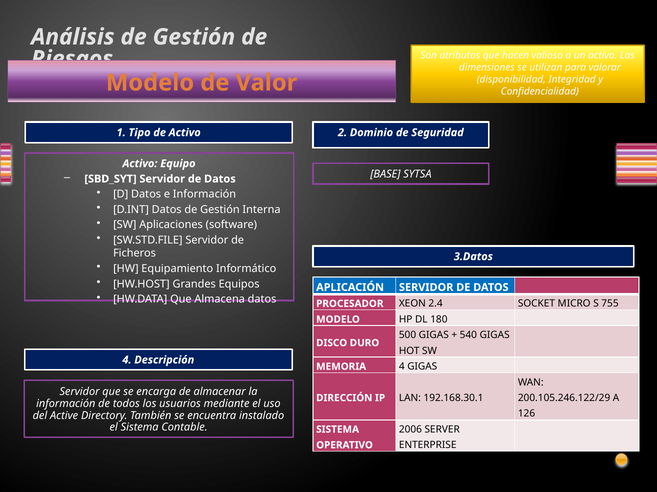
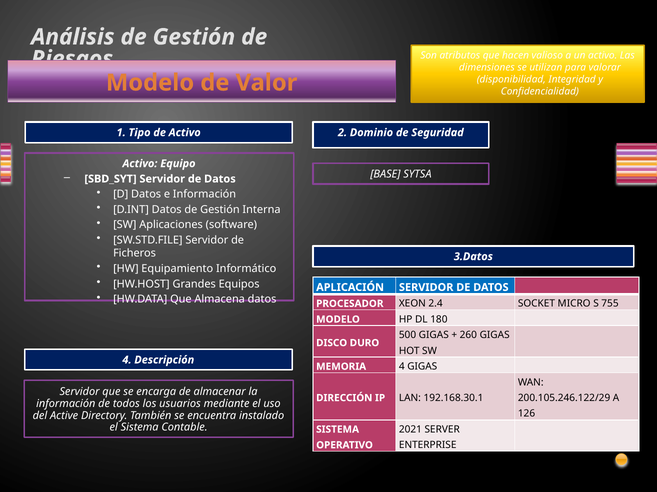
540: 540 -> 260
2006: 2006 -> 2021
